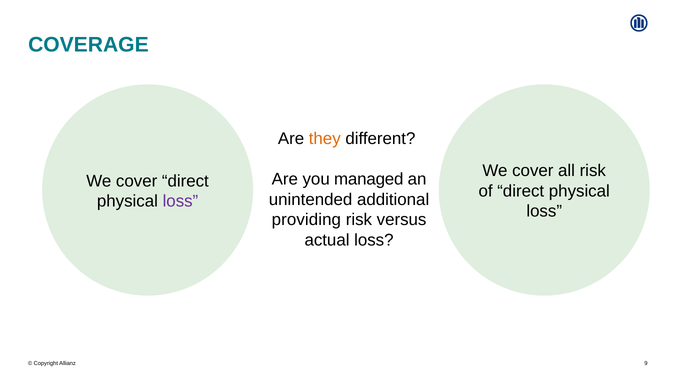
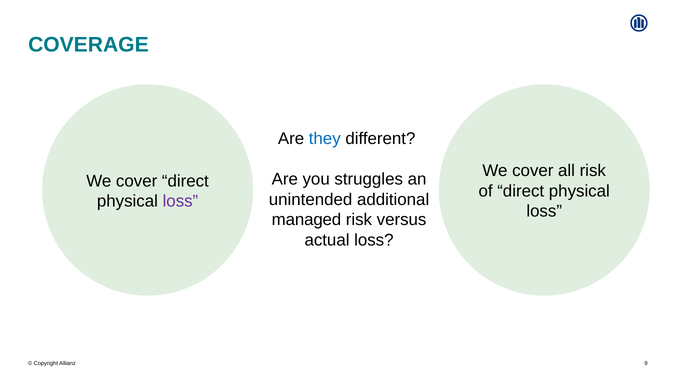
they colour: orange -> blue
managed: managed -> struggles
providing: providing -> managed
